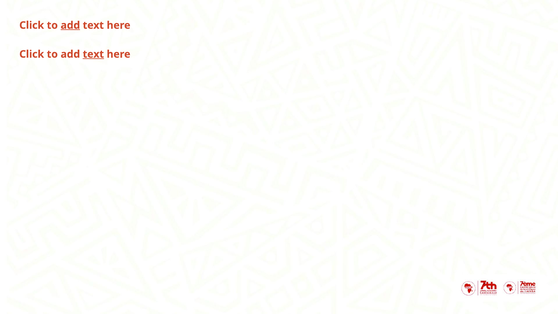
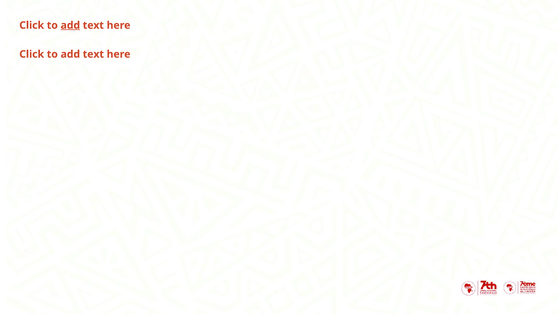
text at (93, 54) underline: present -> none
